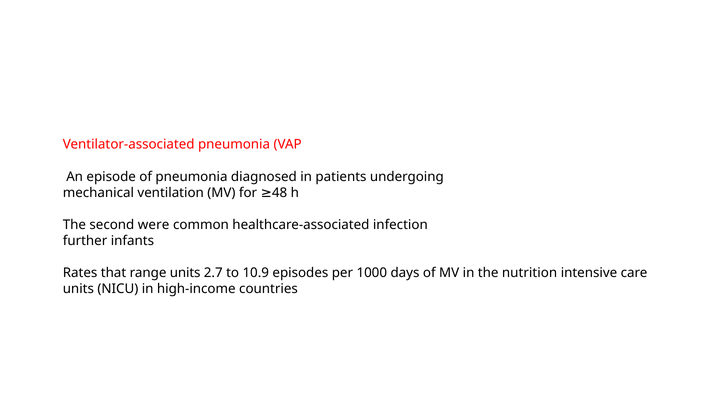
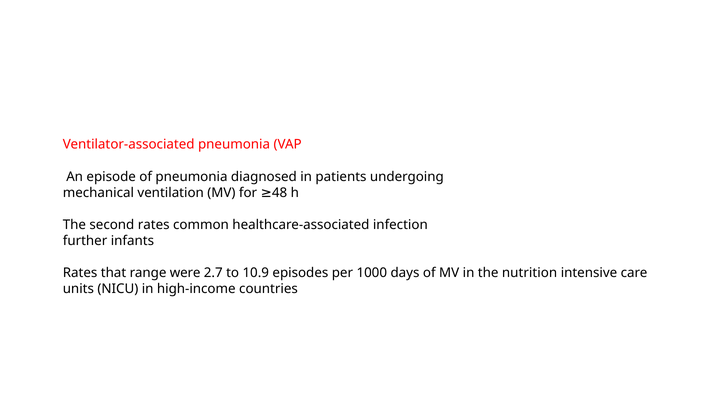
second were: were -> rates
range units: units -> were
